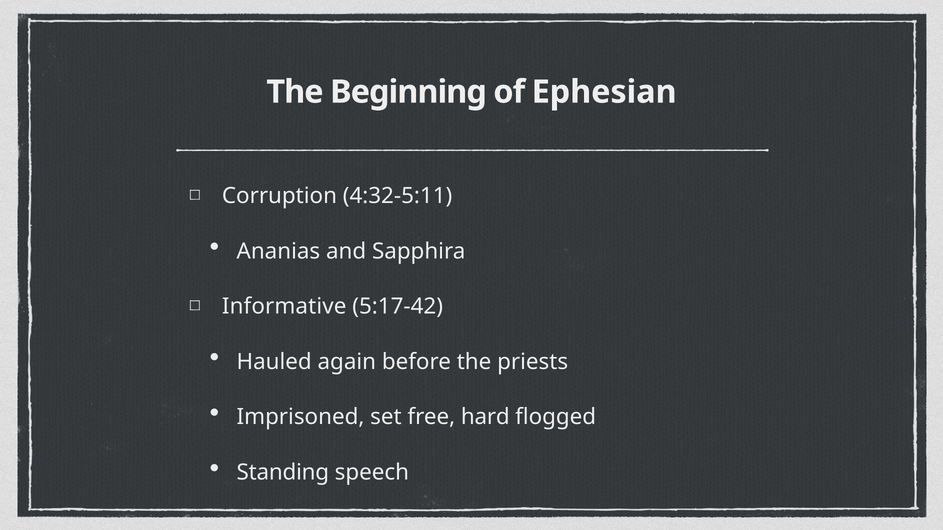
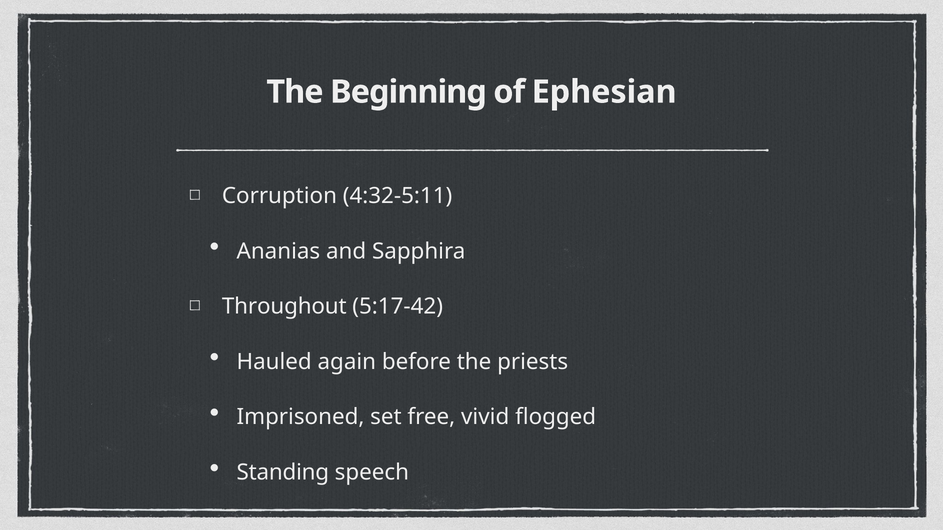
Informative: Informative -> Throughout
hard: hard -> vivid
